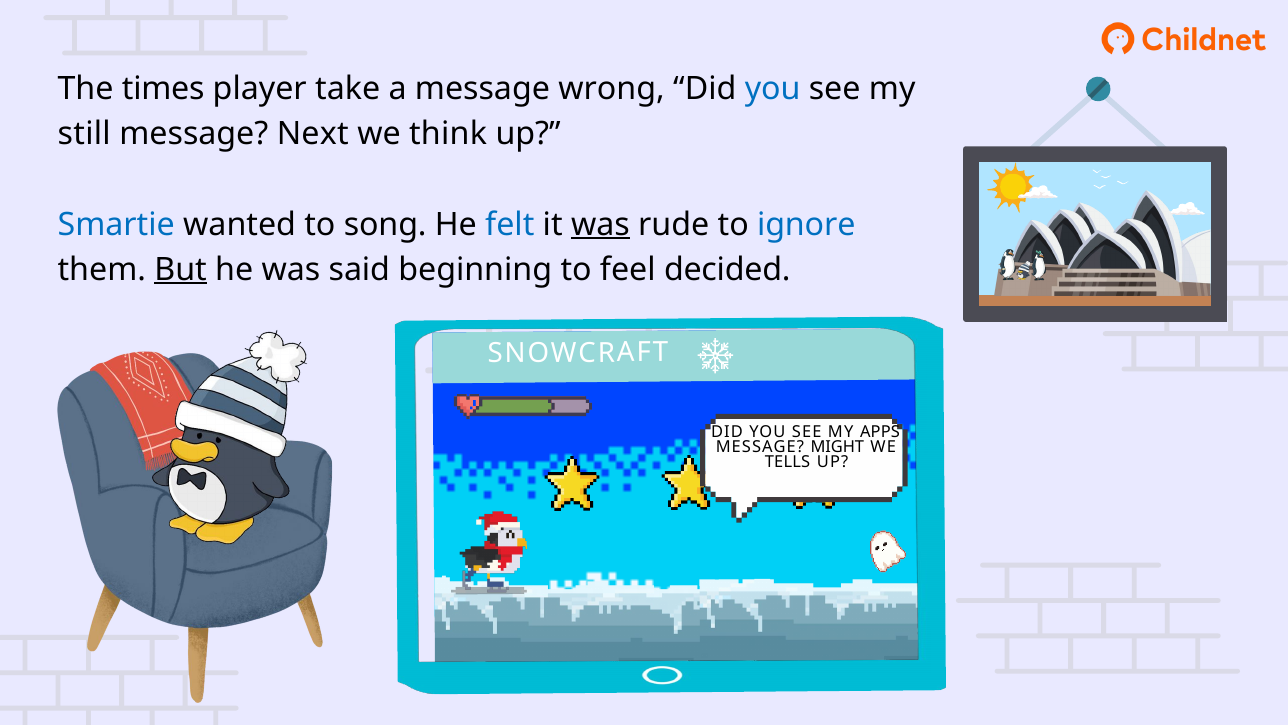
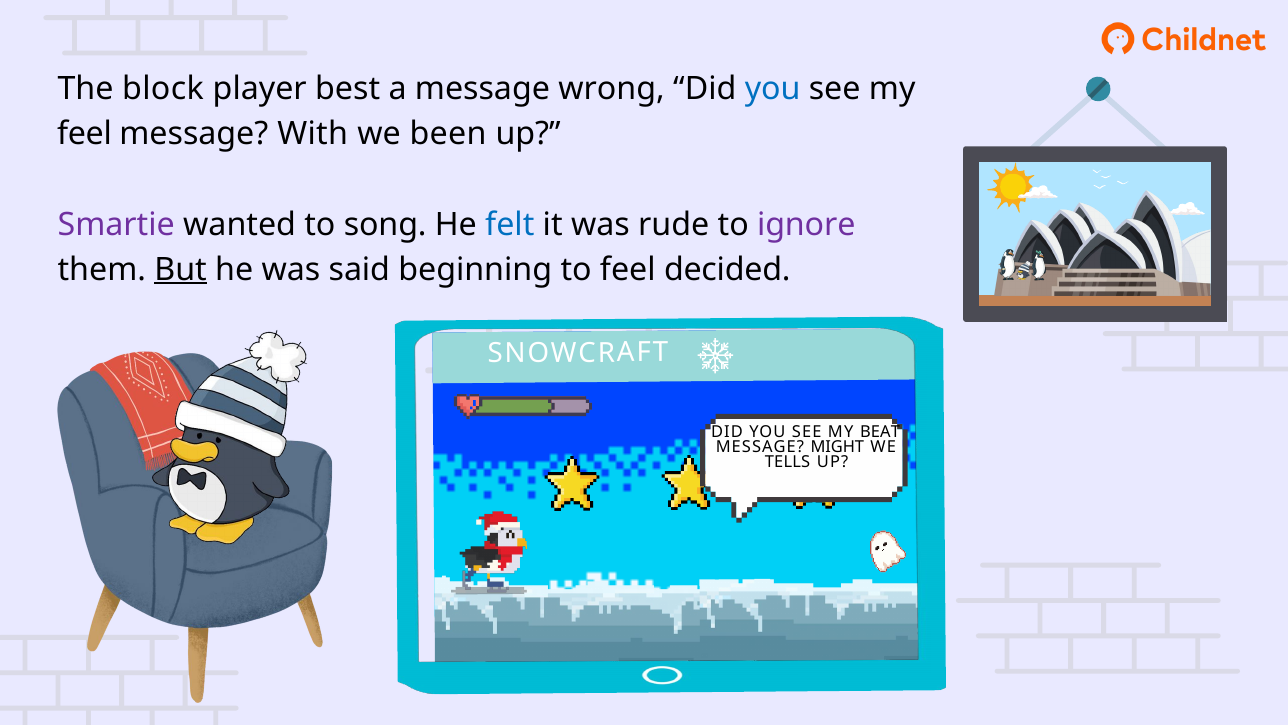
times: times -> block
take: take -> best
still at (84, 134): still -> feel
Next: Next -> With
think: think -> been
Smartie colour: blue -> purple
was at (600, 224) underline: present -> none
ignore colour: blue -> purple
APPS: APPS -> BEAT
